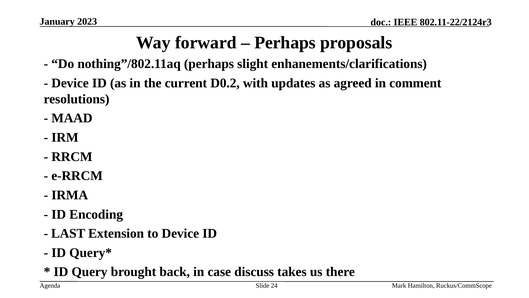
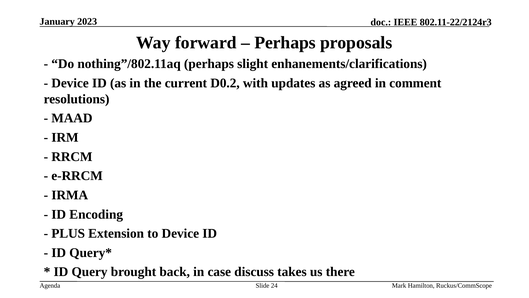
LAST: LAST -> PLUS
